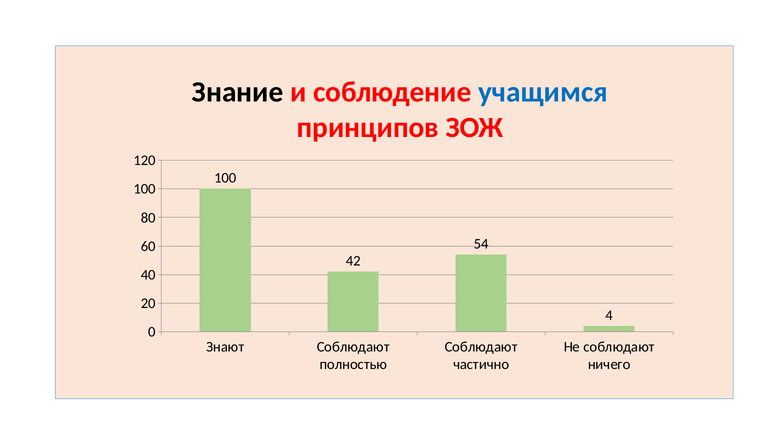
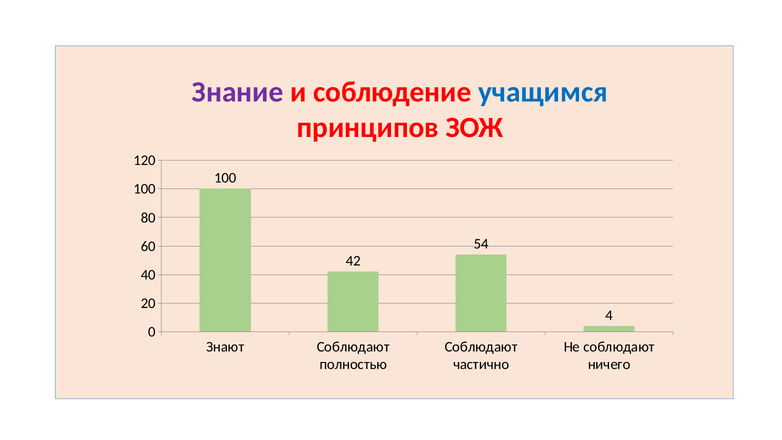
Знание colour: black -> purple
